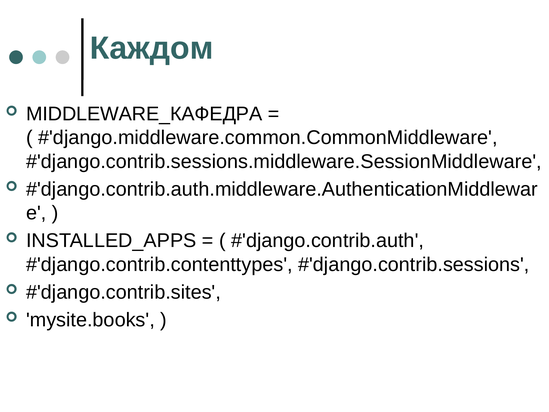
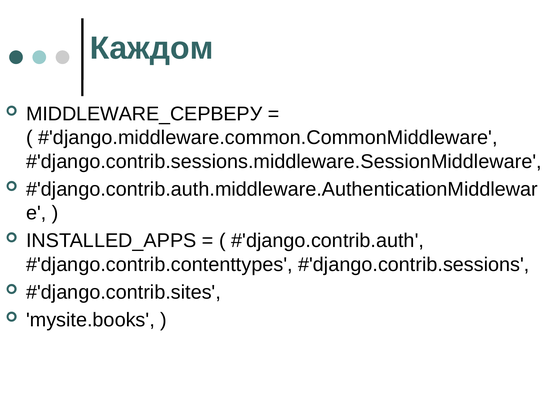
MIDDLEWARE_КАФЕДРА: MIDDLEWARE_КАФЕДРА -> MIDDLEWARE_СЕРВЕРУ
